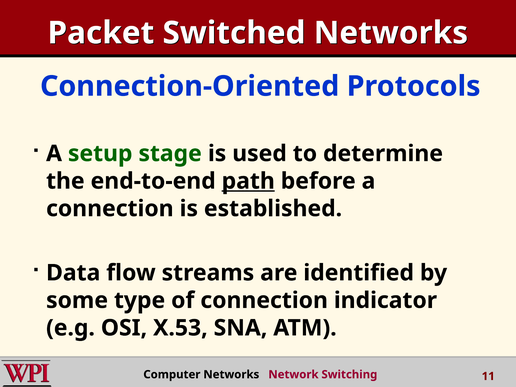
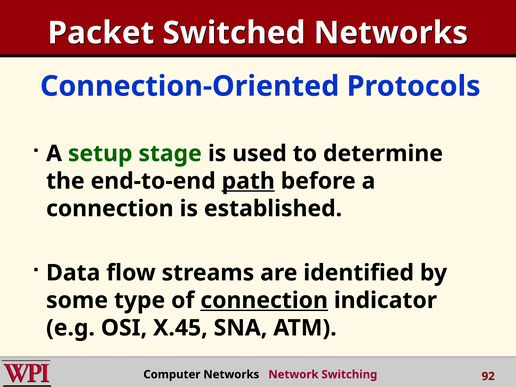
connection at (264, 300) underline: none -> present
X.53: X.53 -> X.45
11: 11 -> 92
